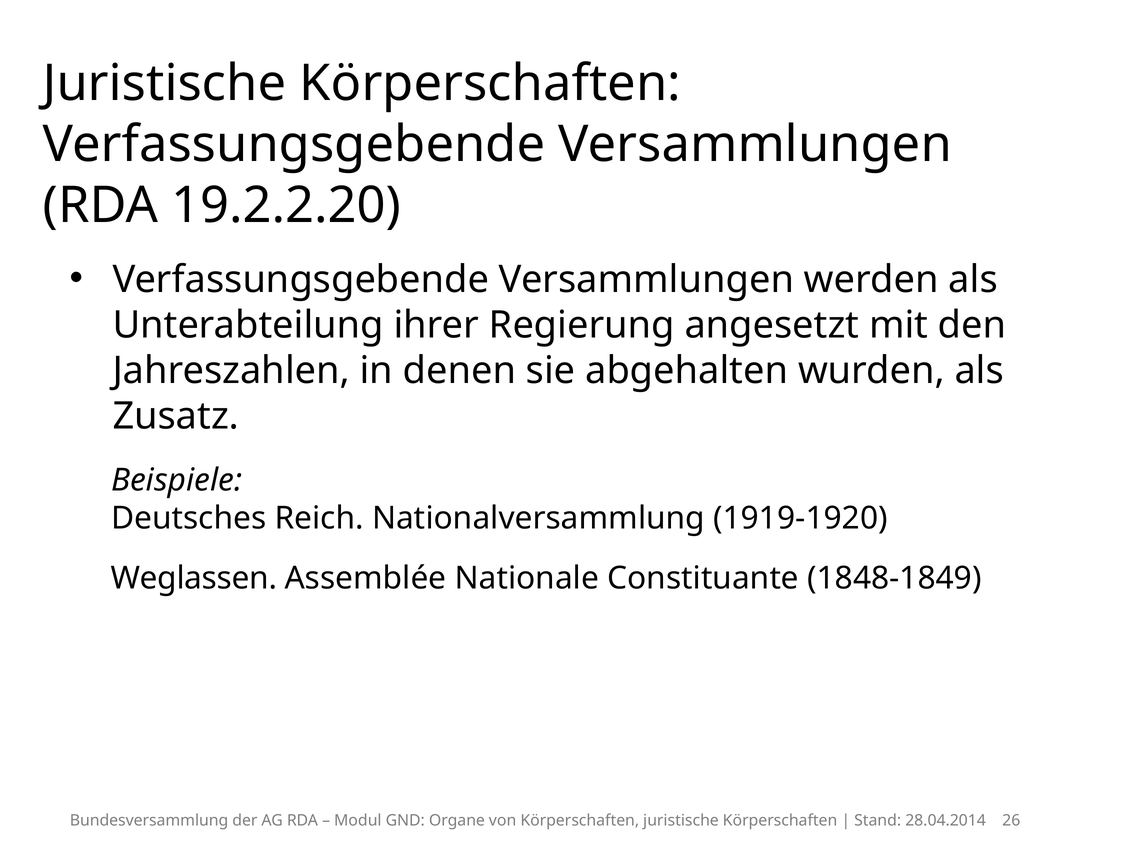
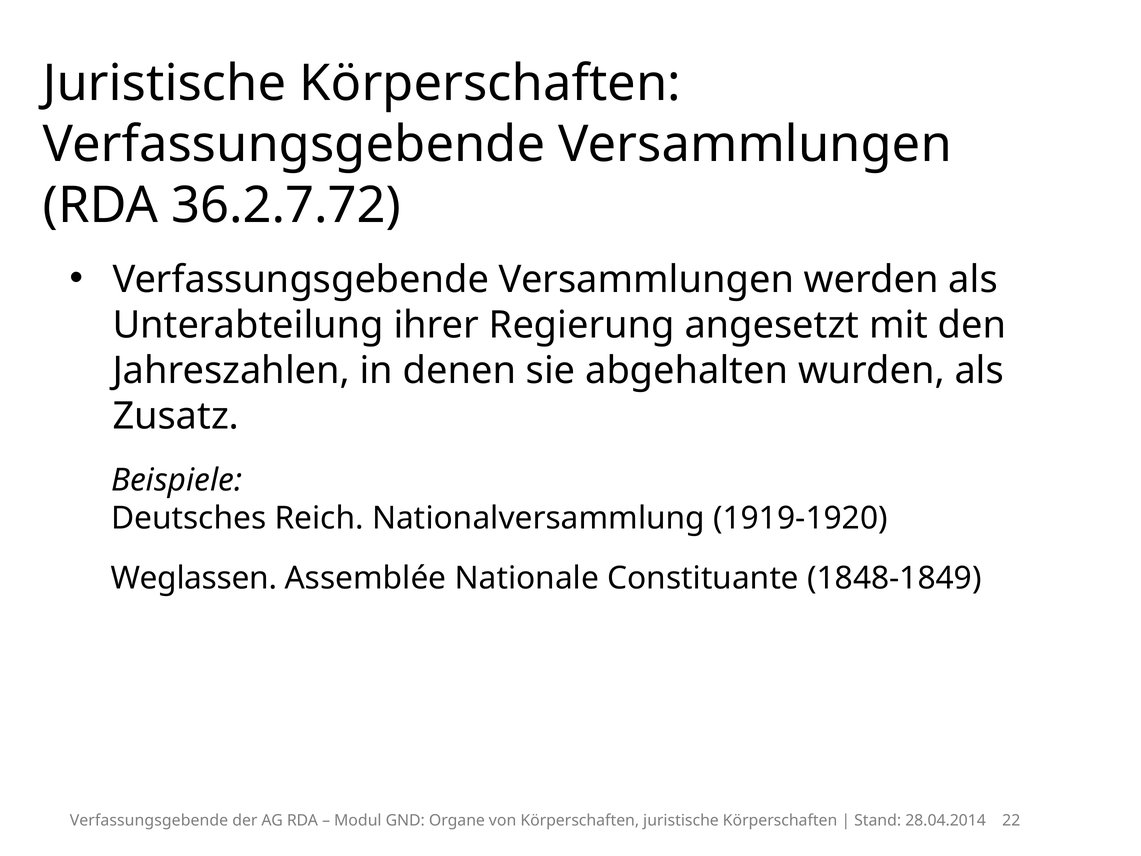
19.2.2.20: 19.2.2.20 -> 36.2.7.72
Bundesversammlung at (149, 820): Bundesversammlung -> Verfassungsgebende
26: 26 -> 22
